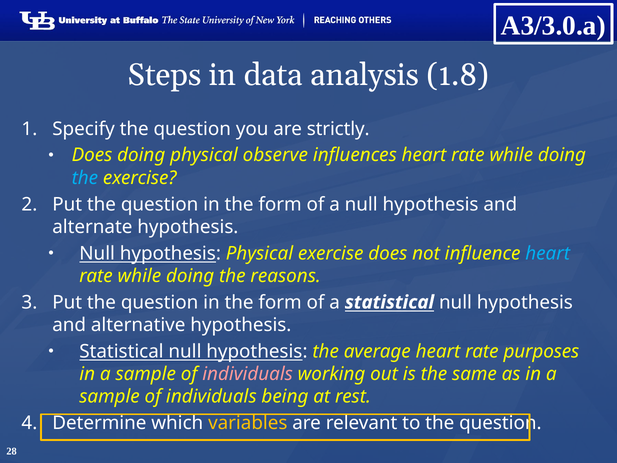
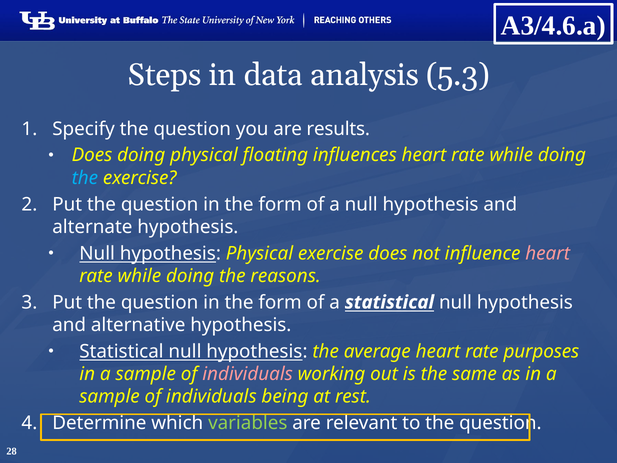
A3/3.0.a: A3/3.0.a -> A3/4.6.a
1.8: 1.8 -> 5.3
strictly: strictly -> results
observe: observe -> floating
heart at (548, 253) colour: light blue -> pink
variables colour: yellow -> light green
